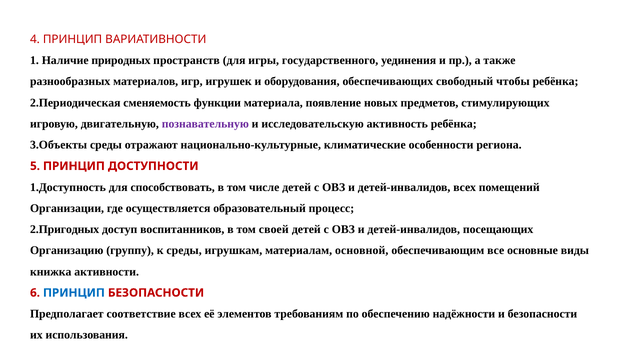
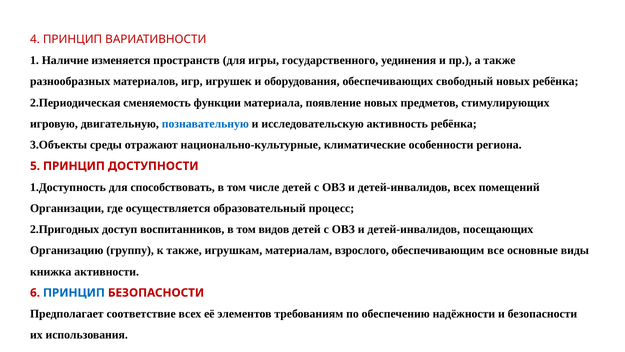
природных: природных -> изменяется
свободный чтобы: чтобы -> новых
познавательную colour: purple -> blue
своей: своей -> видов
к среды: среды -> также
основной: основной -> взрослого
